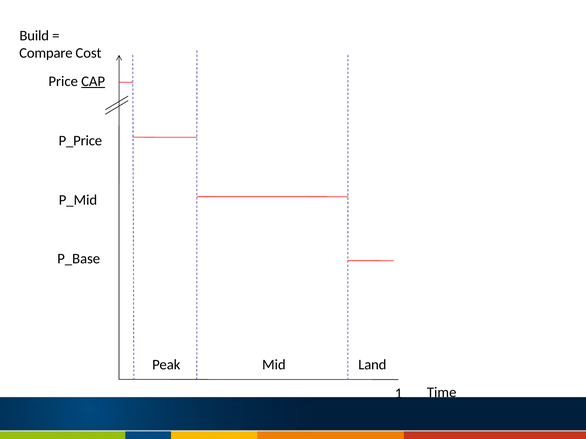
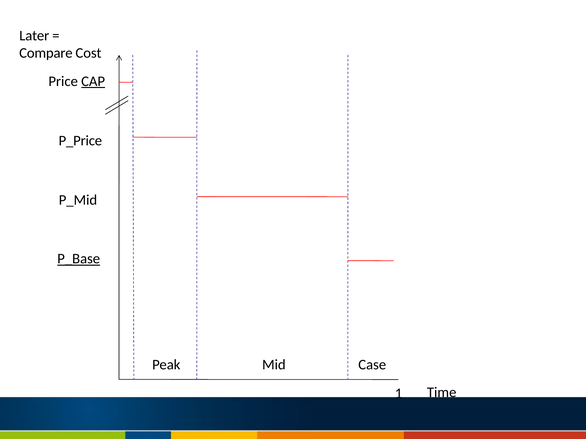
Build: Build -> Later
P_Base underline: none -> present
Land: Land -> Case
